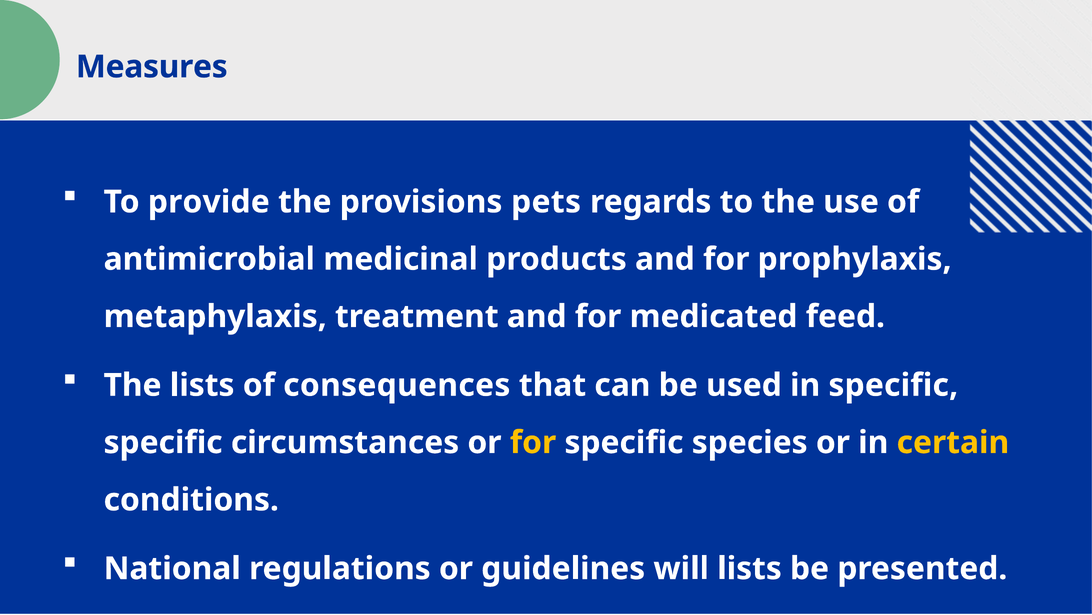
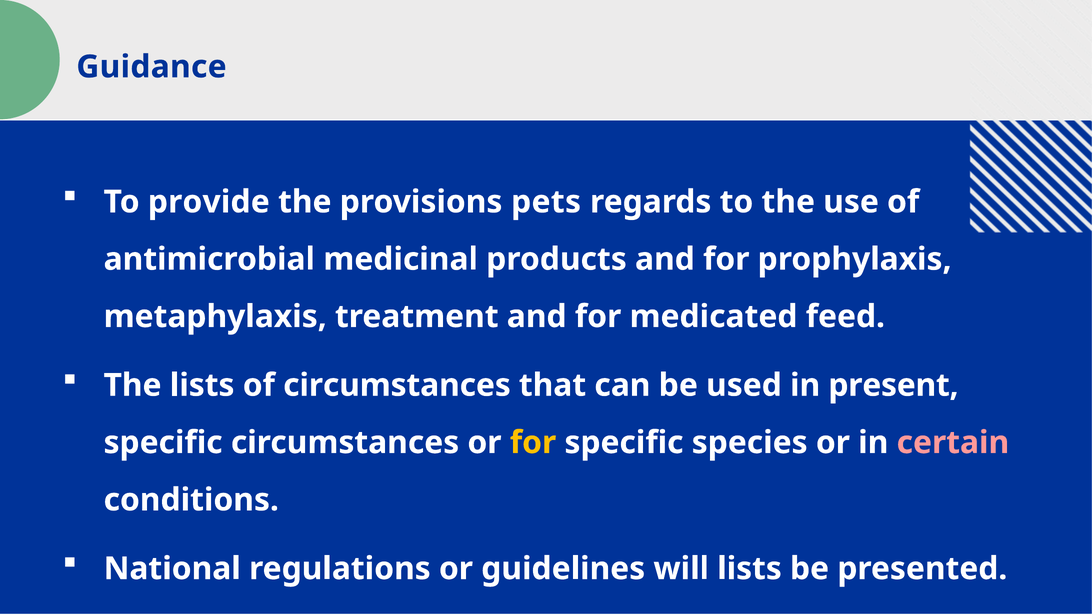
Measures: Measures -> Guidance
of consequences: consequences -> circumstances
in specific: specific -> present
certain colour: yellow -> pink
